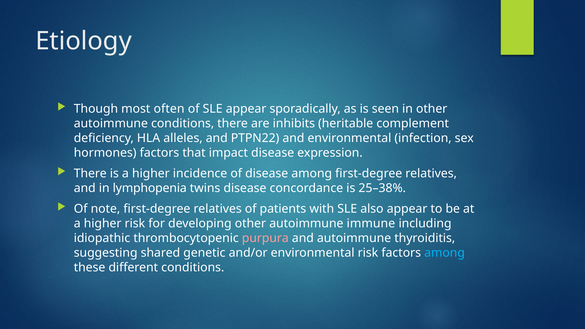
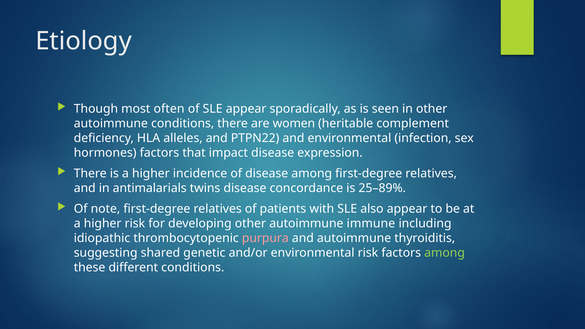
inhibits: inhibits -> women
lymphopenia: lymphopenia -> antimalarials
25–38%: 25–38% -> 25–89%
among at (445, 253) colour: light blue -> light green
